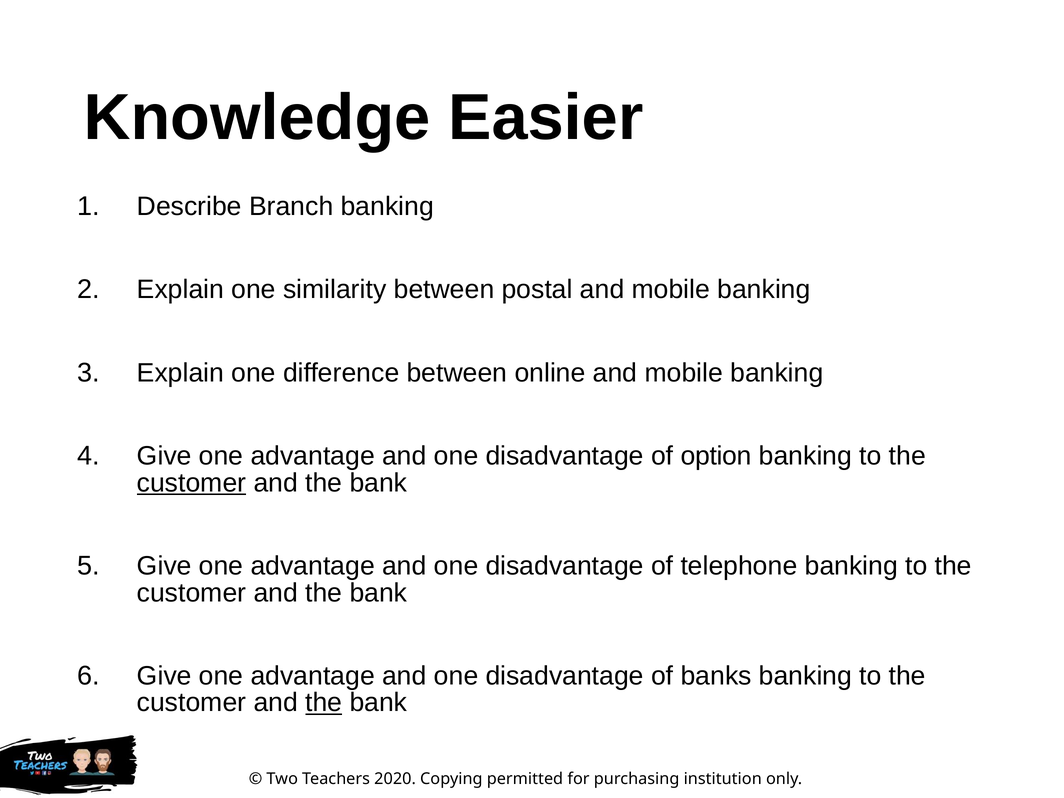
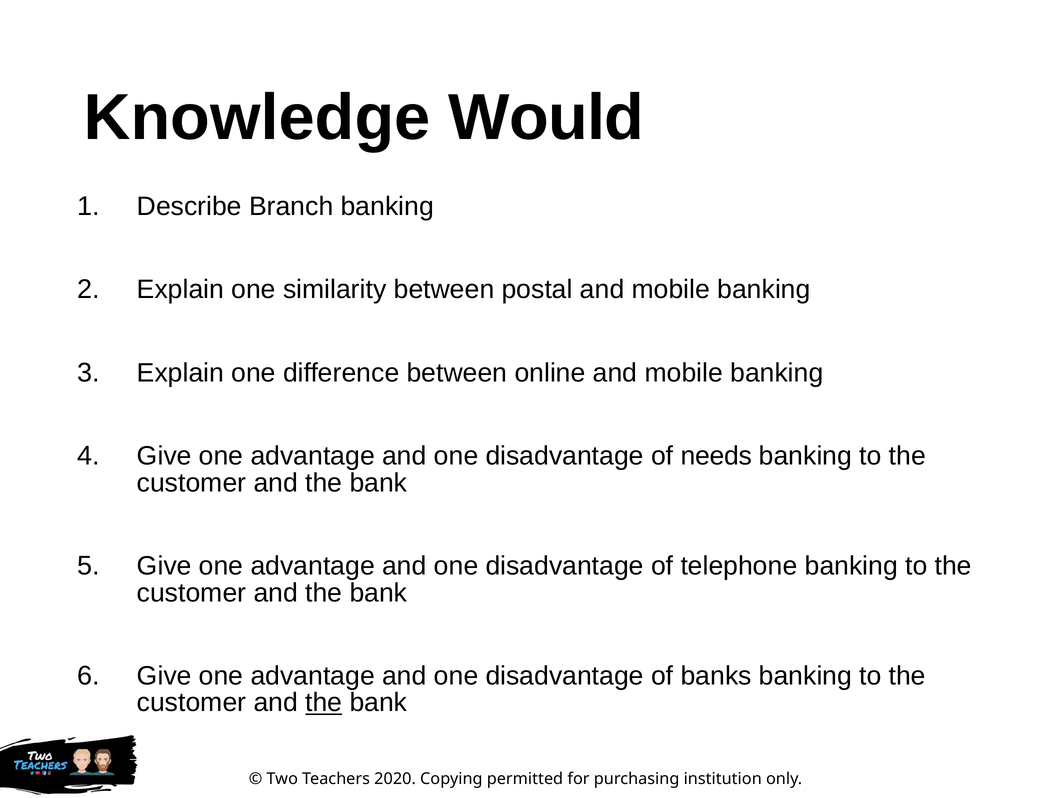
Easier: Easier -> Would
option: option -> needs
customer at (192, 483) underline: present -> none
